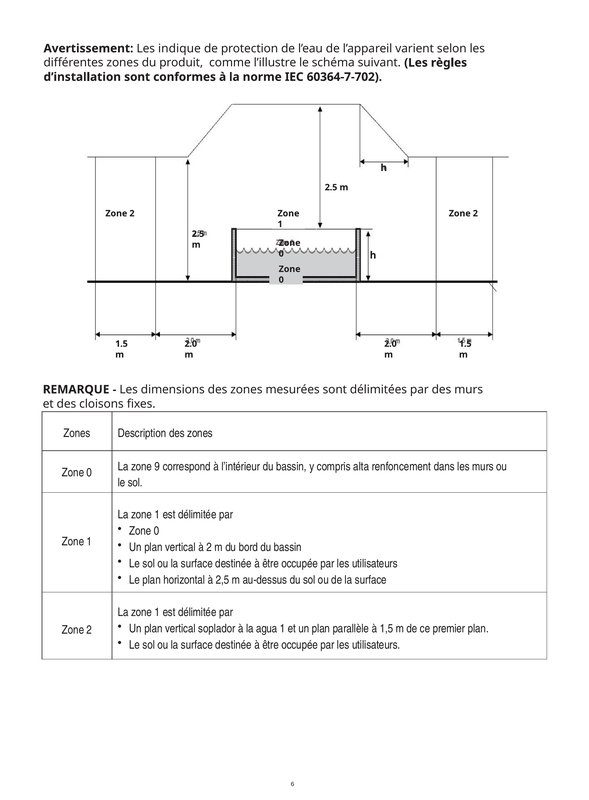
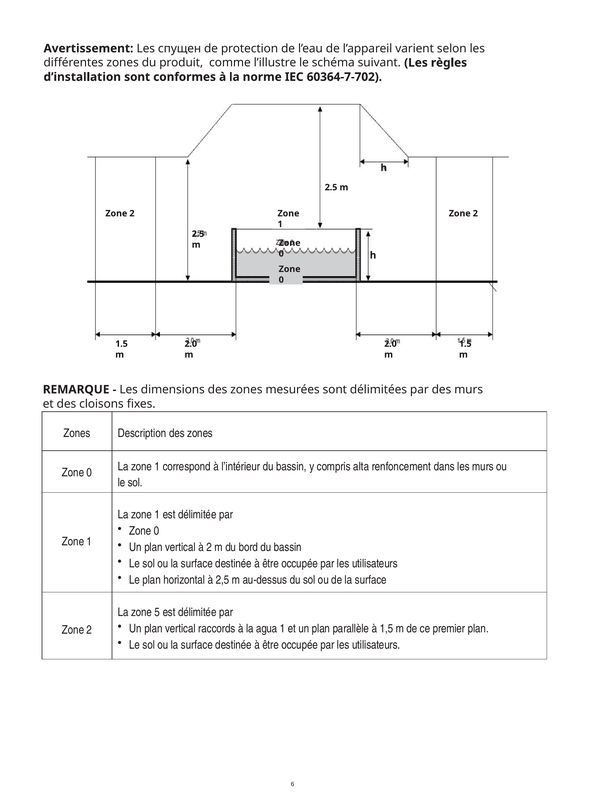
indique: indique -> спущен
9 at (157, 466): 9 -> 1
1 at (157, 612): 1 -> 5
soplador: soplador -> raccords
